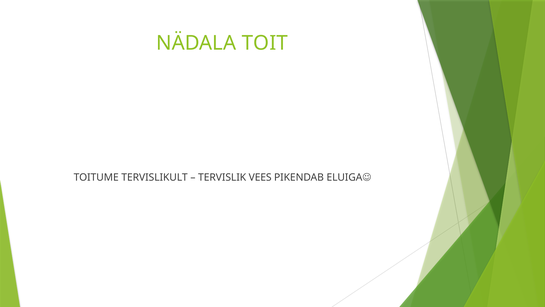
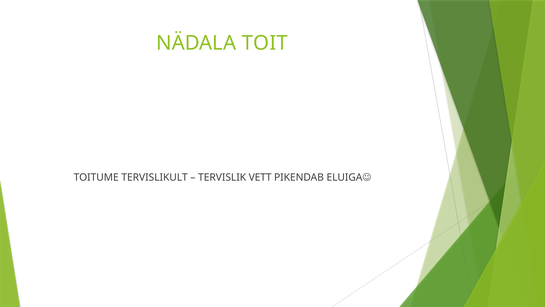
VEES: VEES -> VETT
